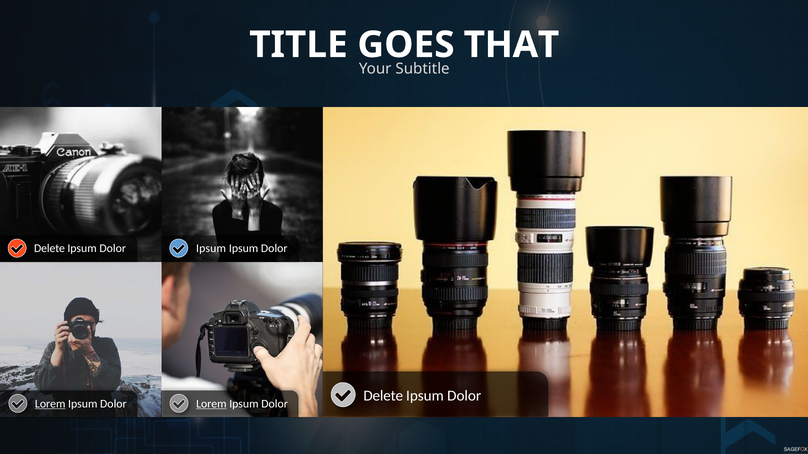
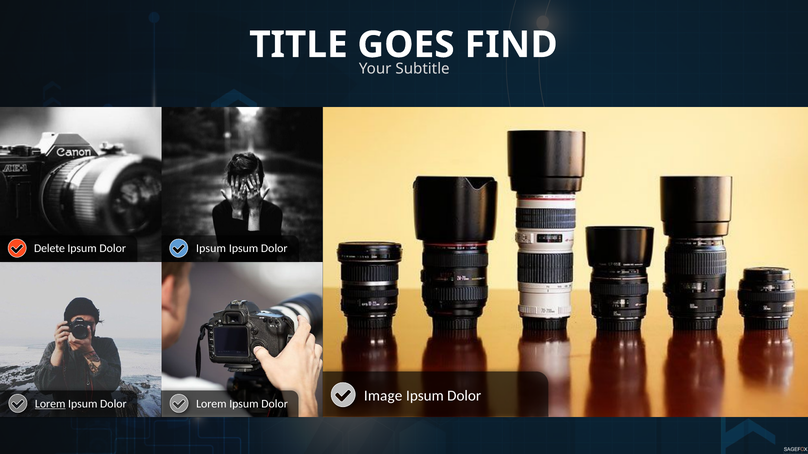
THAT: THAT -> FIND
Delete at (383, 396): Delete -> Image
Lorem at (211, 404) underline: present -> none
